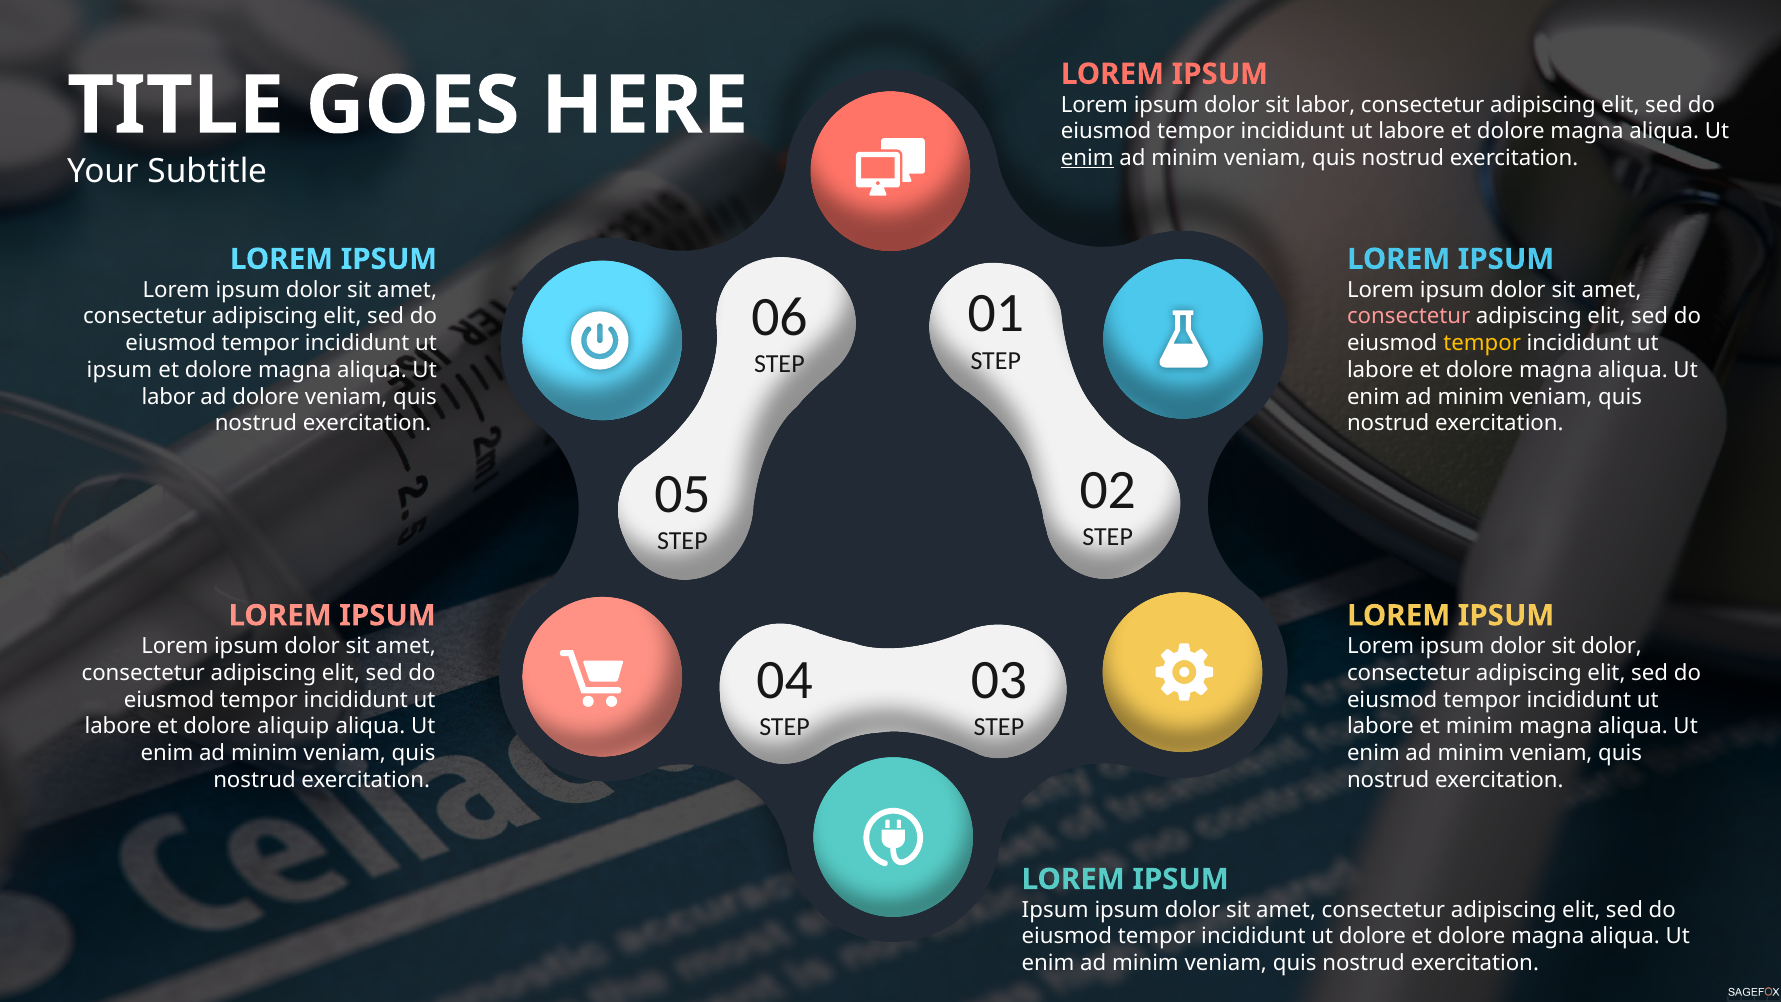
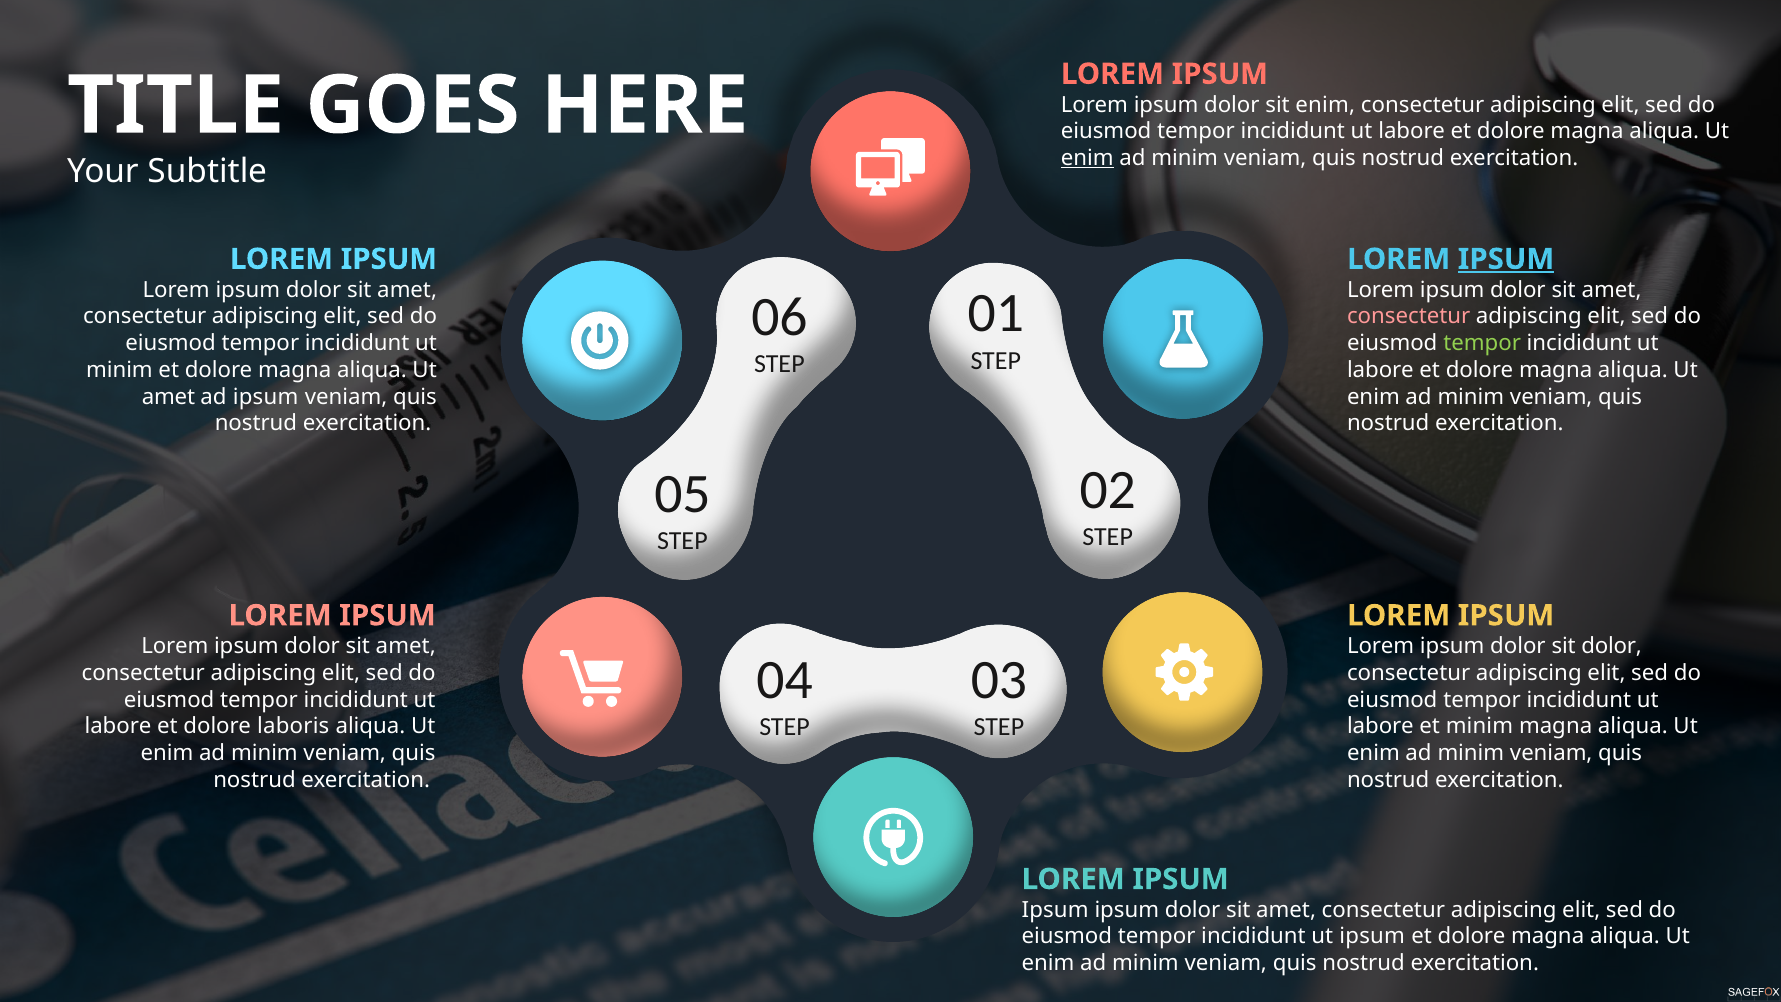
sit labor: labor -> enim
IPSUM at (1506, 259) underline: none -> present
tempor at (1482, 343) colour: yellow -> light green
ipsum at (119, 370): ipsum -> minim
labor at (169, 397): labor -> amet
ad dolore: dolore -> ipsum
aliquip: aliquip -> laboris
ut dolore: dolore -> ipsum
